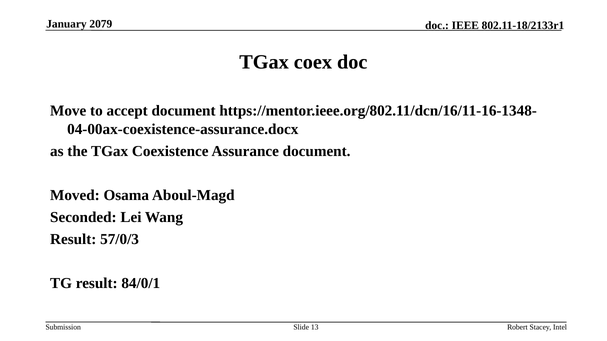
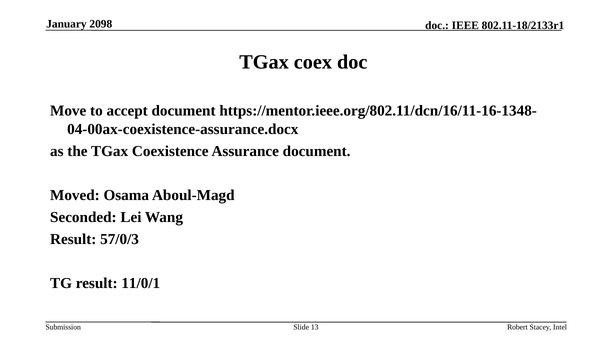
2079: 2079 -> 2098
84/0/1: 84/0/1 -> 11/0/1
